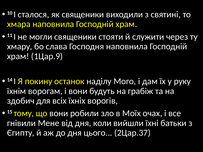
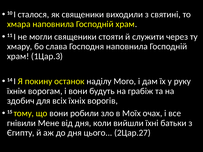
1Цар.9: 1Цар.9 -> 1Цар.3
2Цар.37: 2Цар.37 -> 2Цар.27
